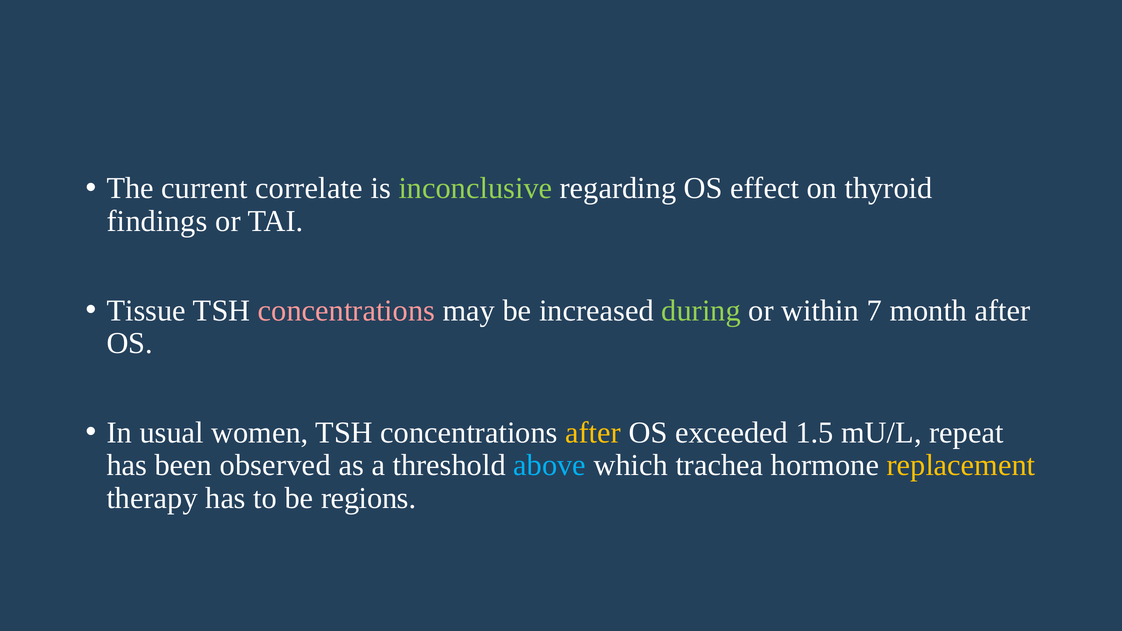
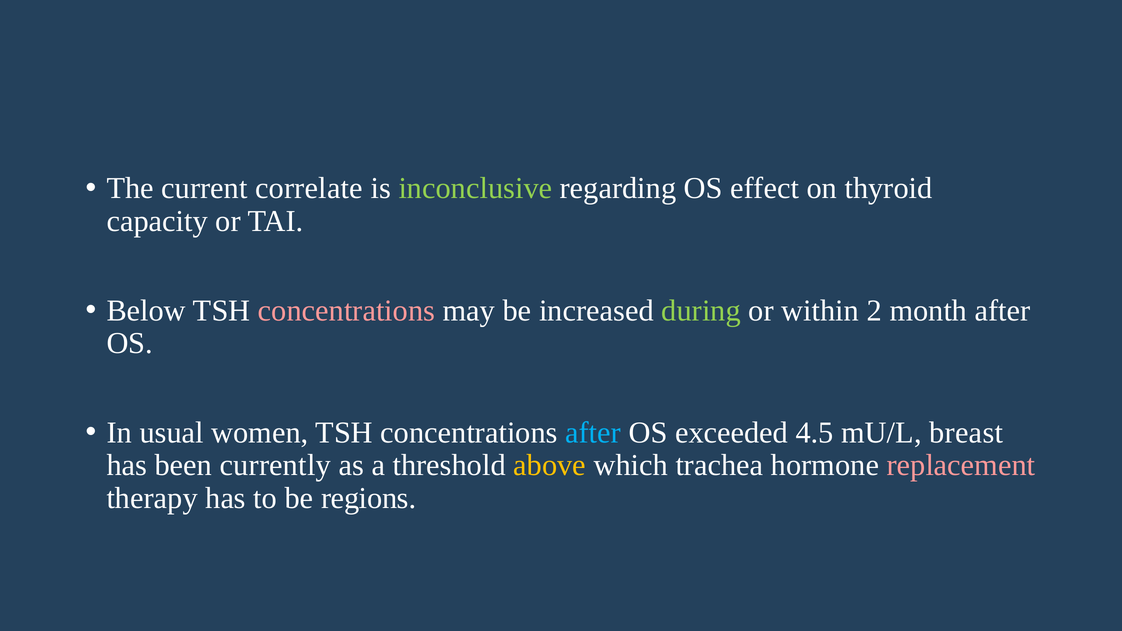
findings: findings -> capacity
Tissue: Tissue -> Below
7: 7 -> 2
after at (593, 433) colour: yellow -> light blue
1.5: 1.5 -> 4.5
repeat: repeat -> breast
observed: observed -> currently
above colour: light blue -> yellow
replacement colour: yellow -> pink
